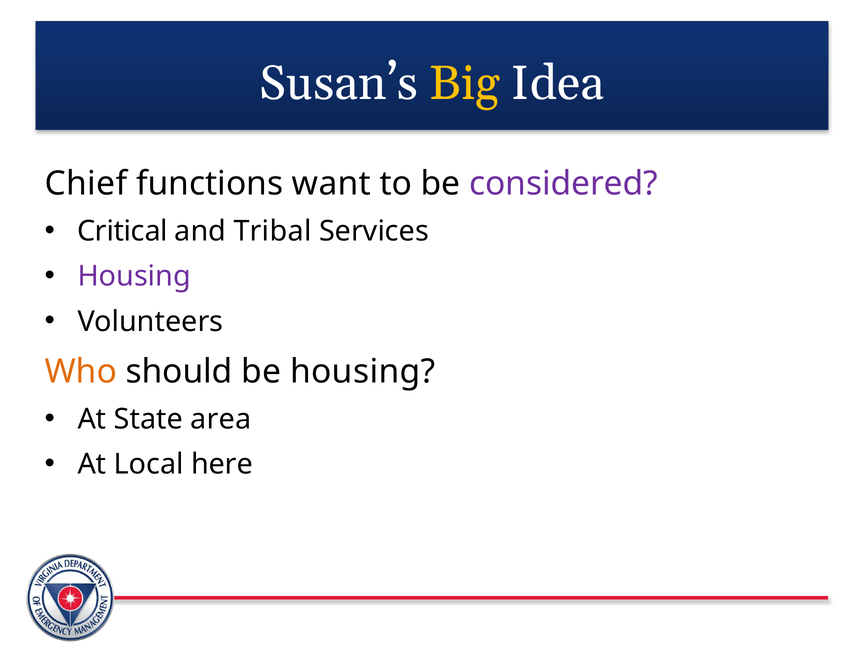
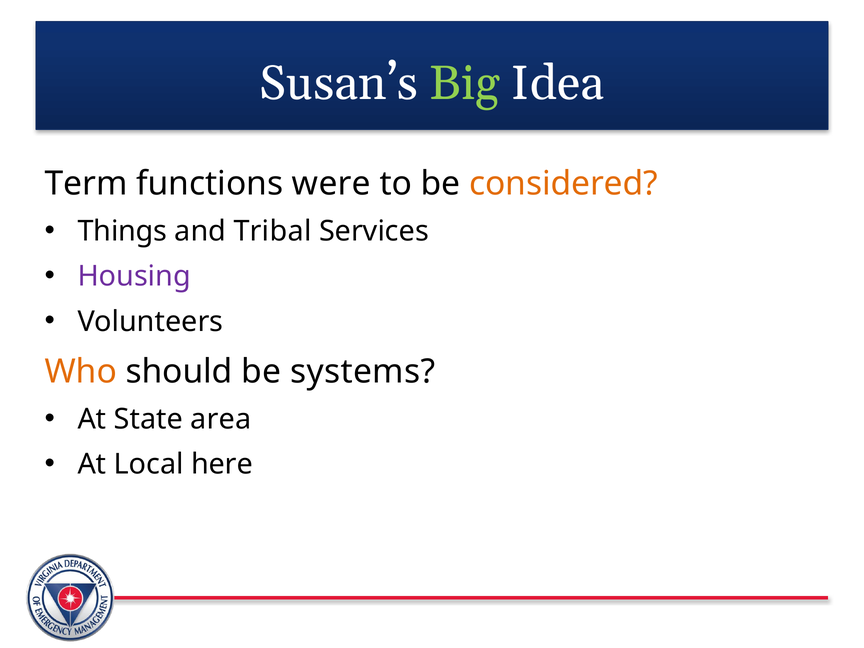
Big colour: yellow -> light green
Chief: Chief -> Term
want: want -> were
considered colour: purple -> orange
Critical: Critical -> Things
be housing: housing -> systems
